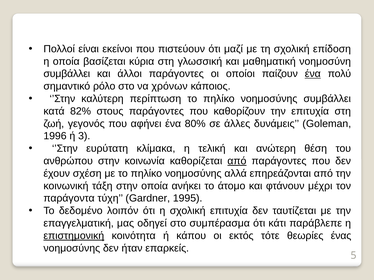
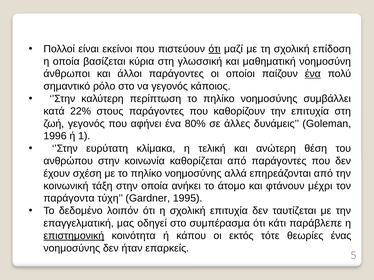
ότι at (215, 49) underline: none -> present
συμβάλλει at (67, 74): συμβάλλει -> άνθρωποι
να χρόνων: χρόνων -> γεγονός
82%: 82% -> 22%
3: 3 -> 1
από at (237, 161) underline: present -> none
